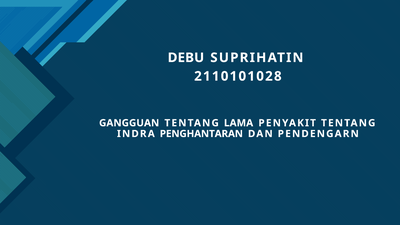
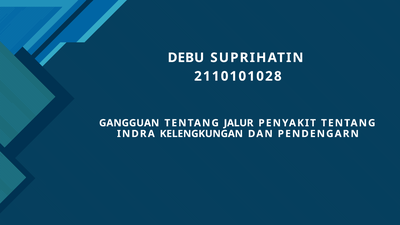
LAMA: LAMA -> JALUR
PENGHANTARAN: PENGHANTARAN -> KELENGKUNGAN
